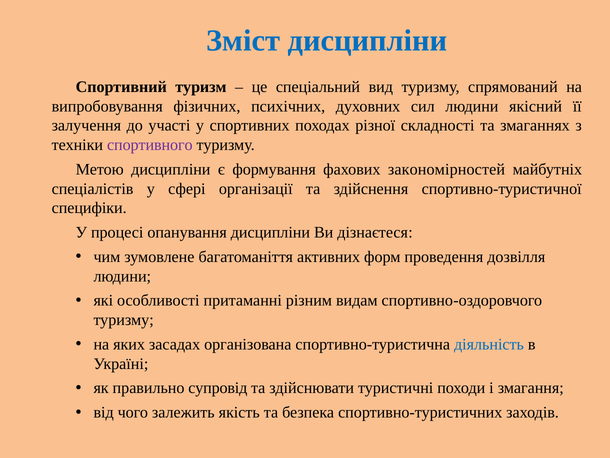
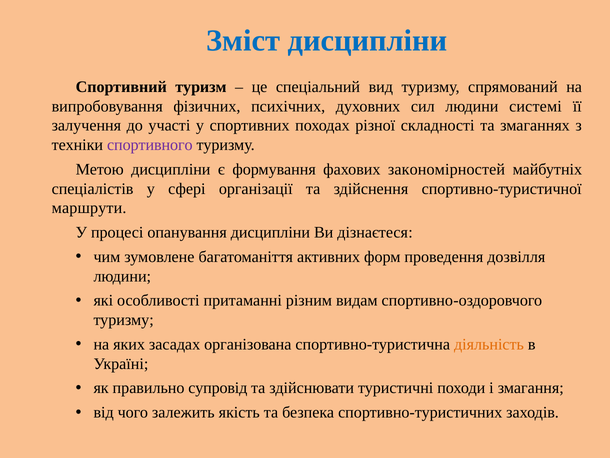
якісний: якісний -> системі
специфіки: специфіки -> маршрути
діяльність colour: blue -> orange
